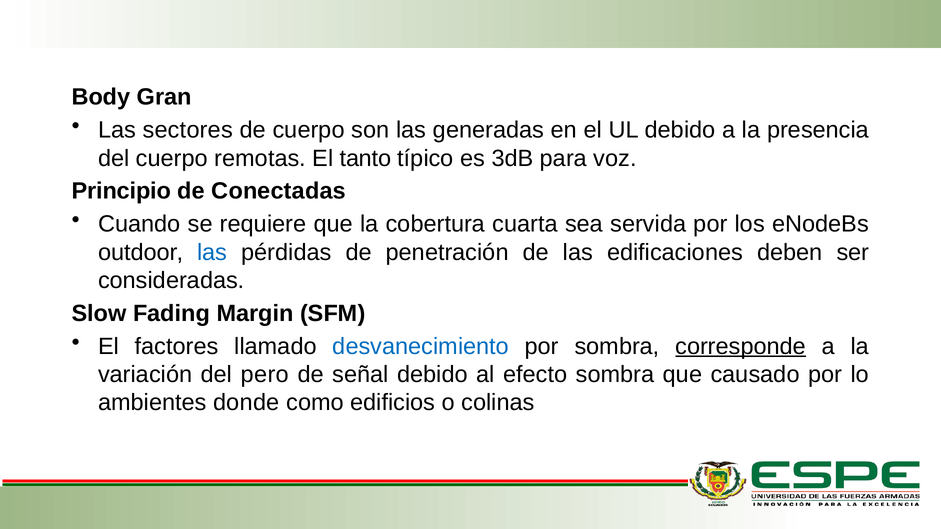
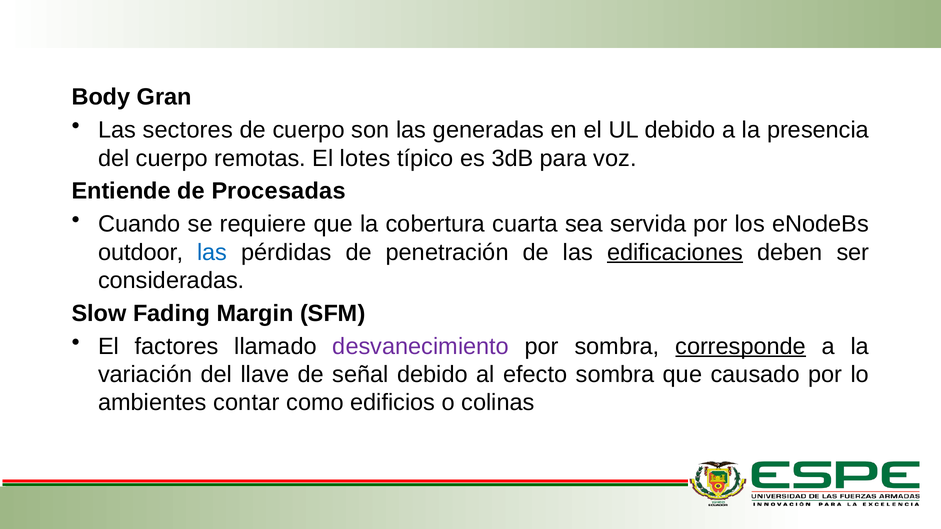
tanto: tanto -> lotes
Principio: Principio -> Entiende
Conectadas: Conectadas -> Procesadas
edificaciones underline: none -> present
desvanecimiento colour: blue -> purple
pero: pero -> llave
donde: donde -> contar
